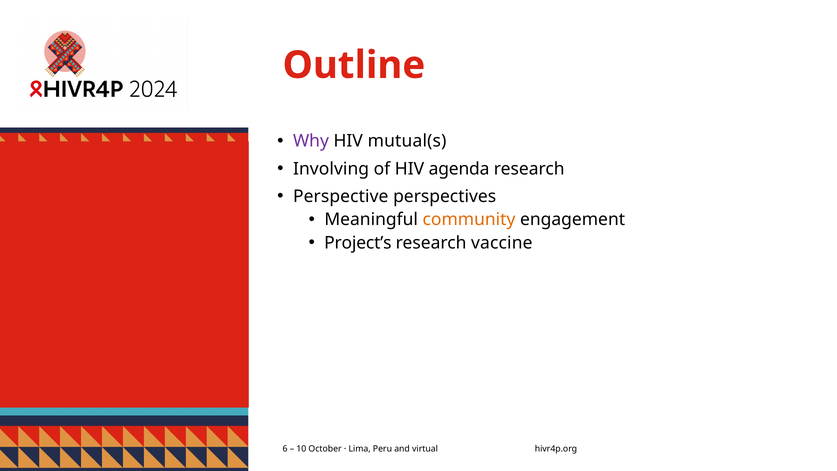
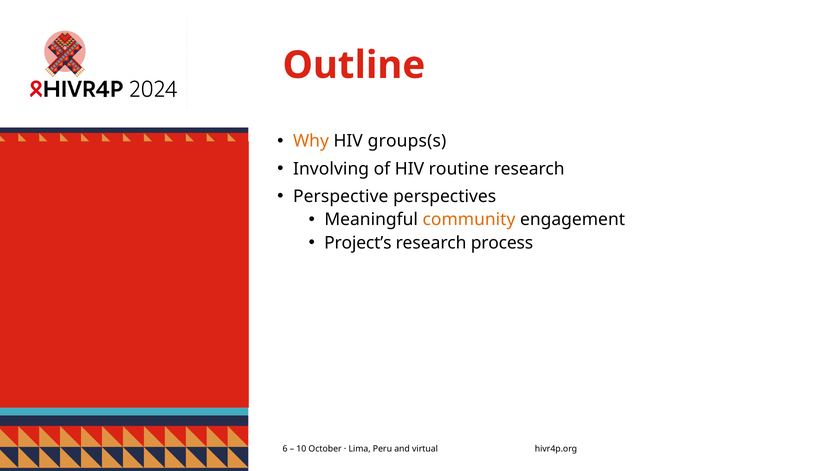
Why colour: purple -> orange
mutual(s: mutual(s -> groups(s
agenda: agenda -> routine
vaccine: vaccine -> process
